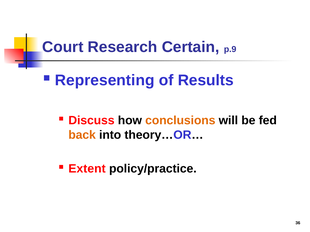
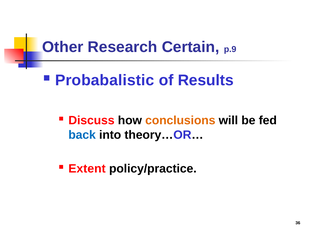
Court: Court -> Other
Representing: Representing -> Probabalistic
back colour: orange -> blue
